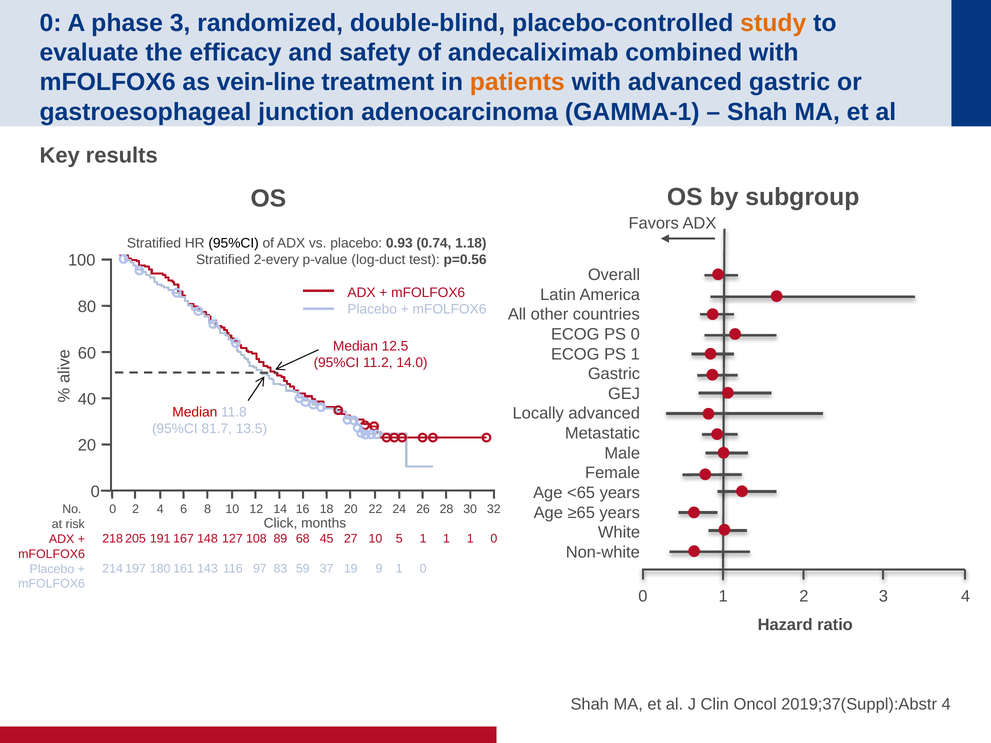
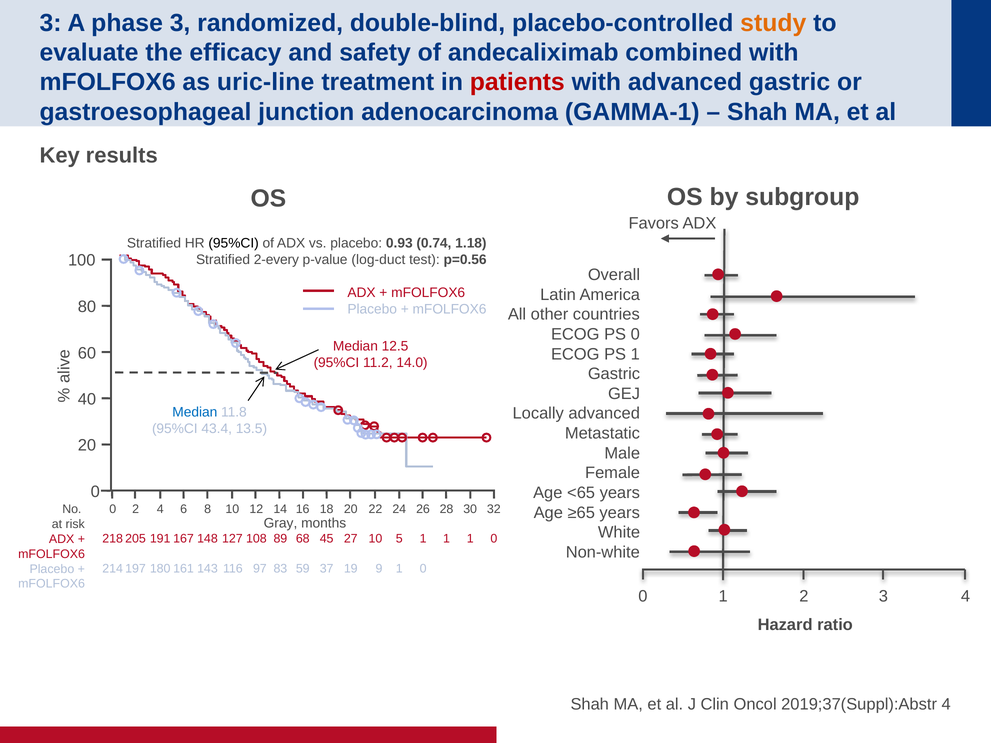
0 at (51, 23): 0 -> 3
vein-line: vein-line -> uric-line
patients colour: orange -> red
Median at (195, 412) colour: red -> blue
81.7: 81.7 -> 43.4
Click: Click -> Gray
